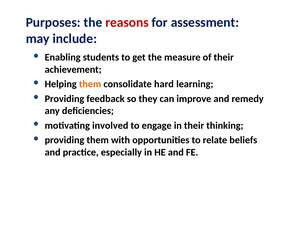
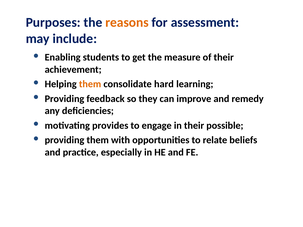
reasons colour: red -> orange
involved: involved -> provides
thinking: thinking -> possible
